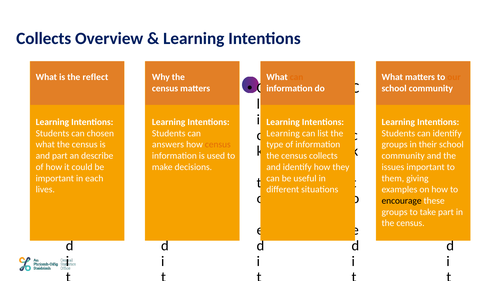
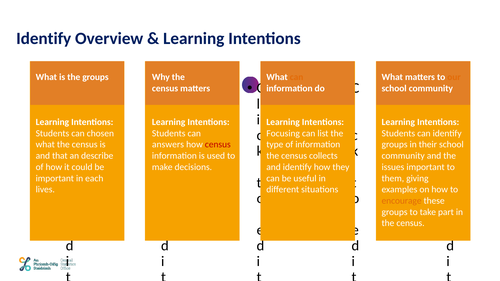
Collects at (44, 38): Collects -> Identify
the reflect: reflect -> groups
Learning at (283, 133): Learning -> Focusing
census at (218, 145) colour: orange -> red
and part: part -> that
encourage colour: black -> orange
